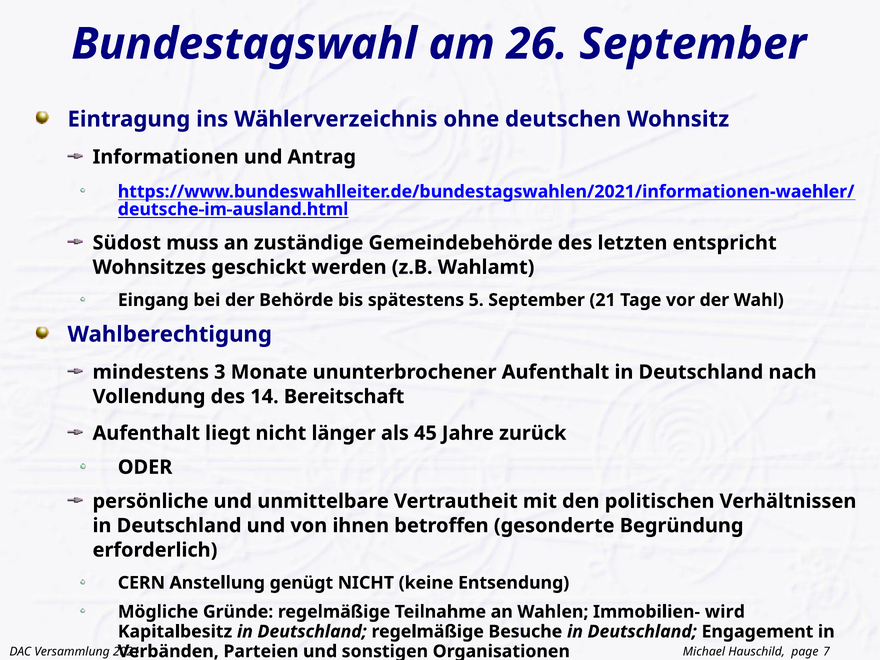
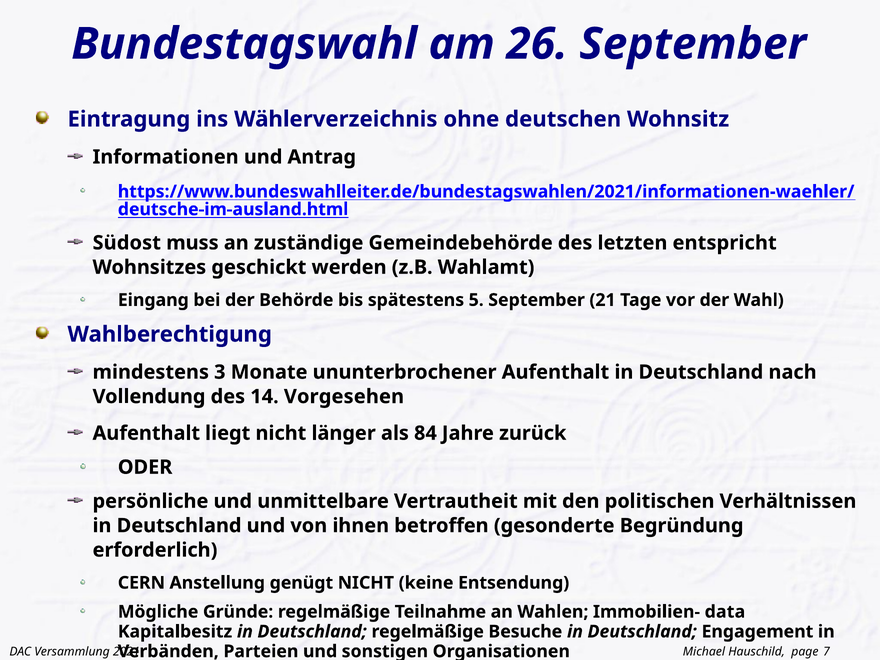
Bereitschaft: Bereitschaft -> Vorgesehen
45: 45 -> 84
wird: wird -> data
